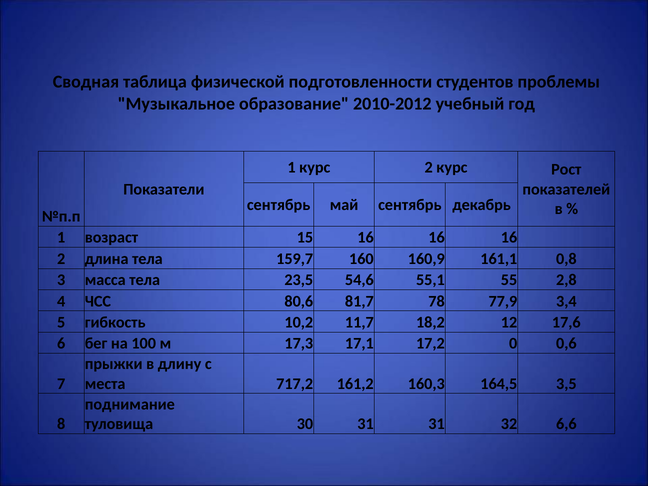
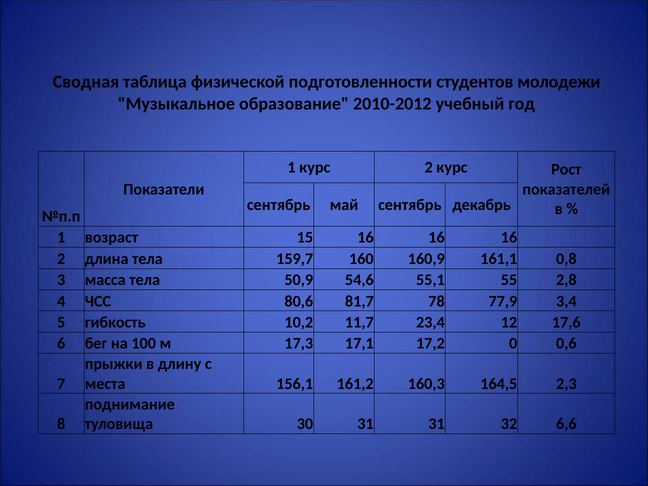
проблемы: проблемы -> молодежи
23,5: 23,5 -> 50,9
18,2: 18,2 -> 23,4
717,2: 717,2 -> 156,1
3,5: 3,5 -> 2,3
